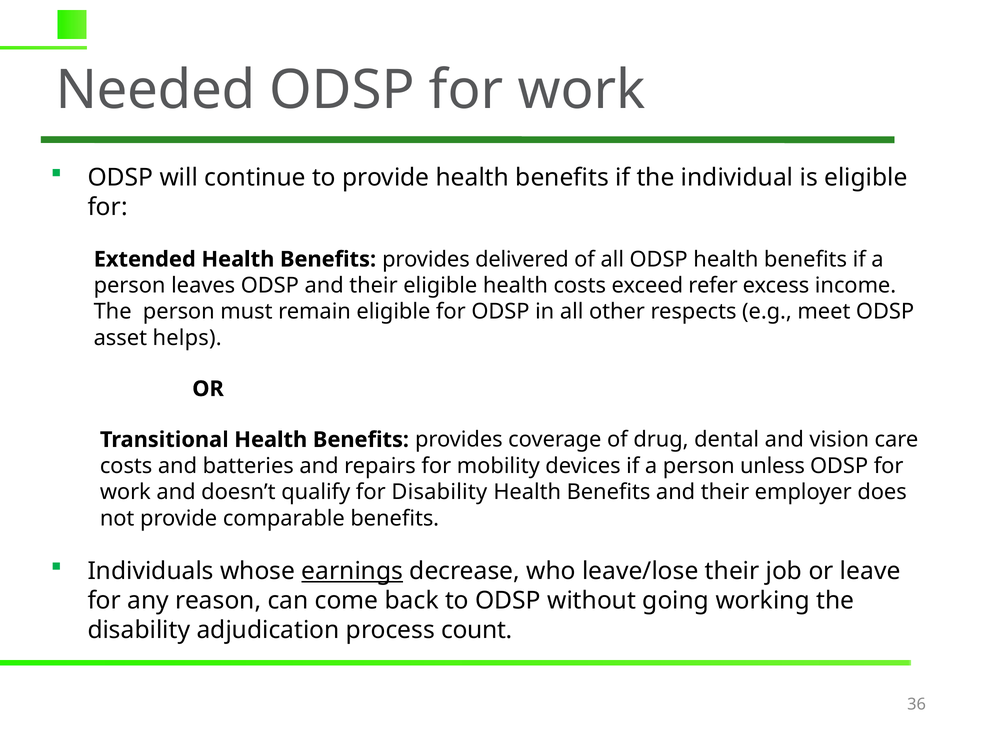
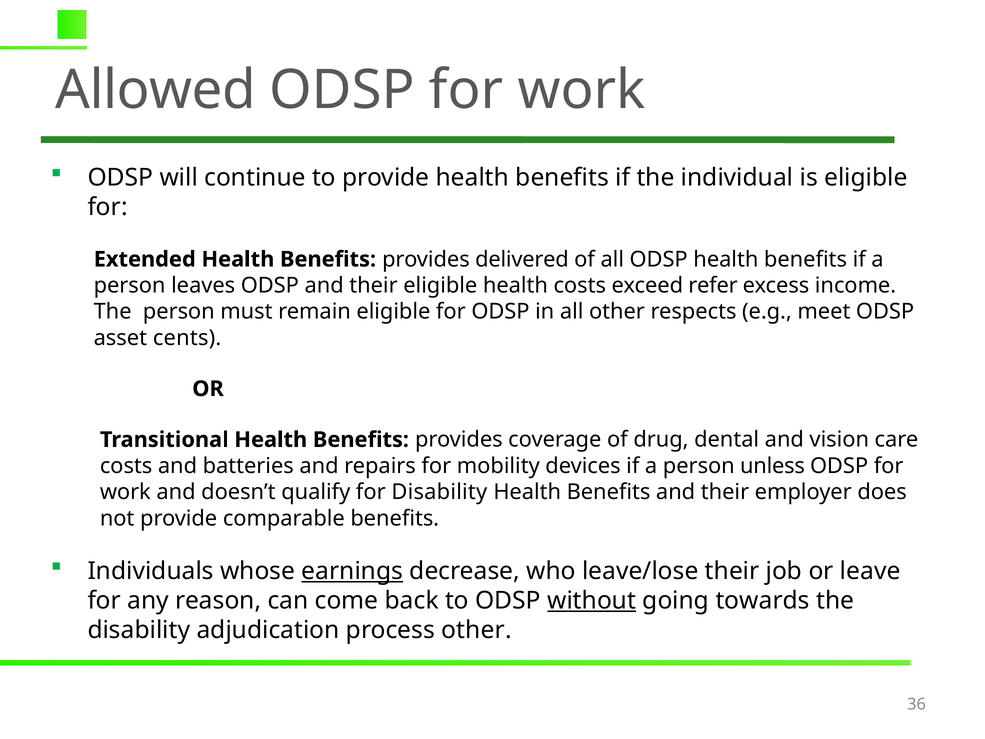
Needed: Needed -> Allowed
helps: helps -> cents
without underline: none -> present
working: working -> towards
process count: count -> other
